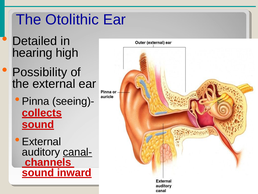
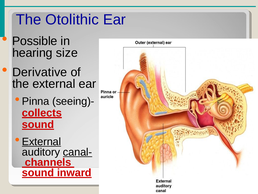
Detailed: Detailed -> Possible
high: high -> size
Possibility: Possibility -> Derivative
External at (42, 141) underline: none -> present
